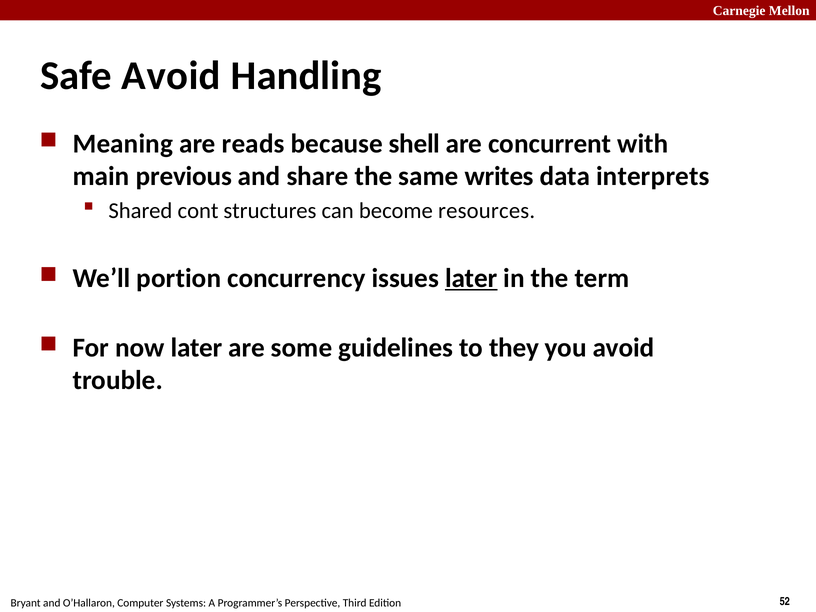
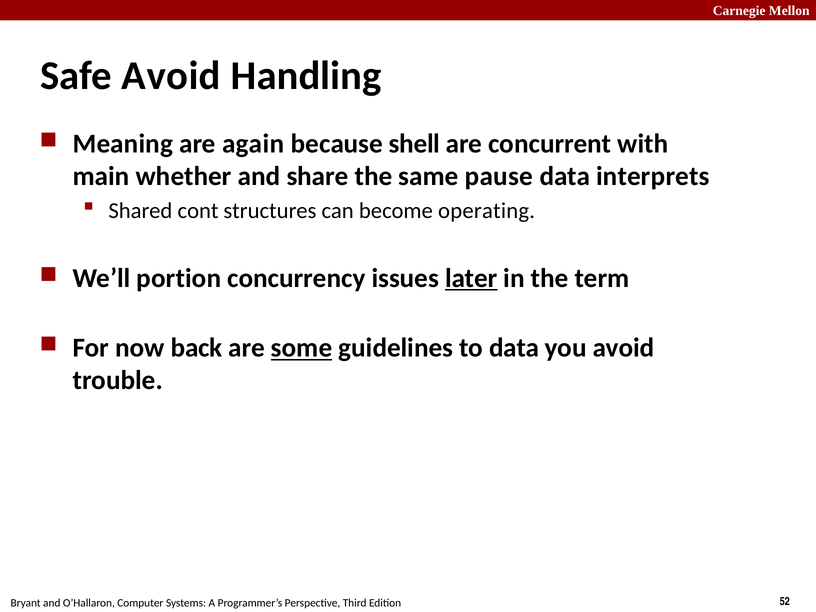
reads: reads -> again
previous: previous -> whether
writes: writes -> pause
resources: resources -> operating
now later: later -> back
some underline: none -> present
to they: they -> data
